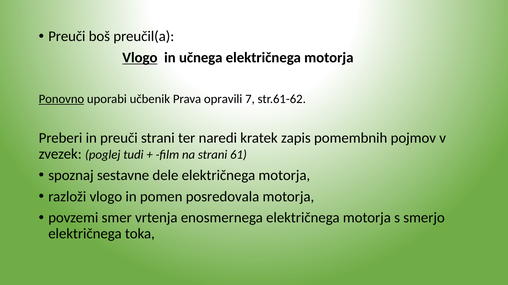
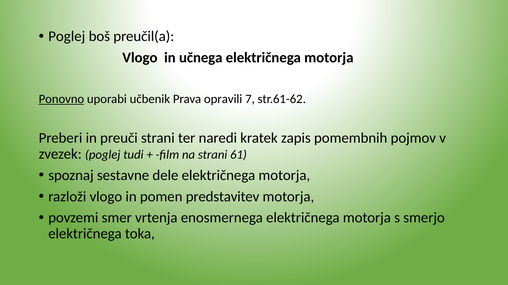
Preuči at (67, 36): Preuči -> Poglej
Vlogo at (140, 58) underline: present -> none
posredovala: posredovala -> predstavitev
